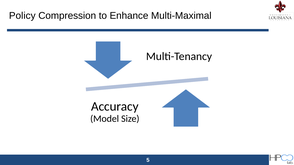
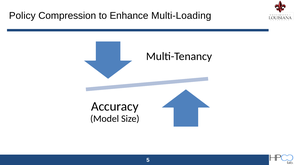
Multi-Maximal: Multi-Maximal -> Multi-Loading
